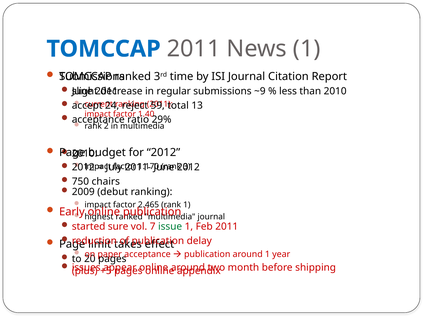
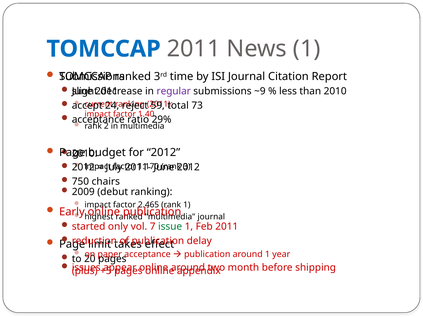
regular colour: black -> purple
13: 13 -> 73
sure: sure -> only
